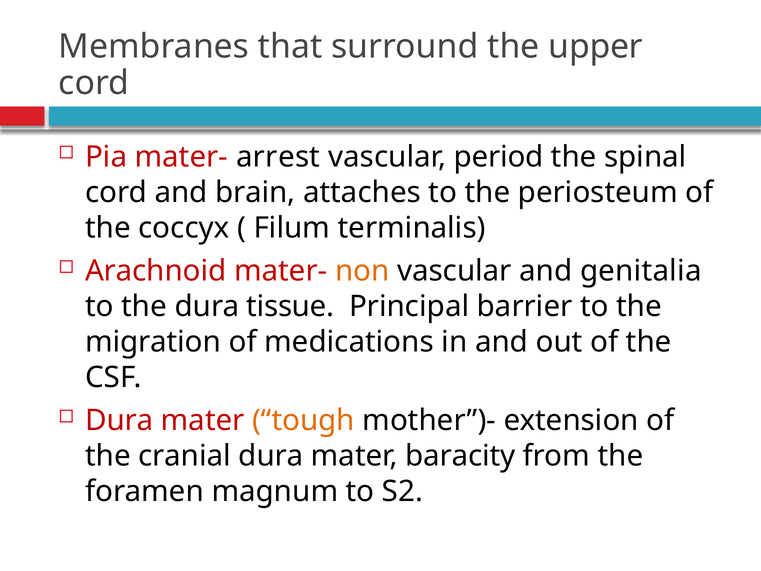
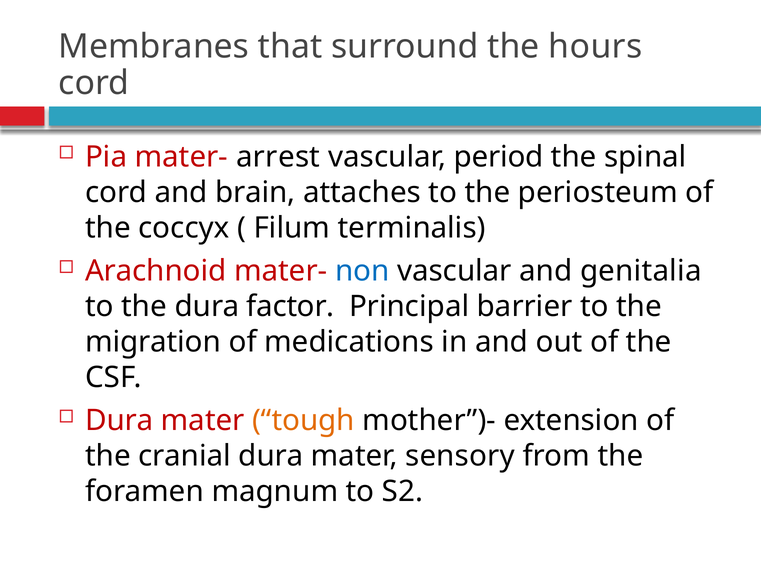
upper: upper -> hours
non colour: orange -> blue
tissue: tissue -> factor
baracity: baracity -> sensory
